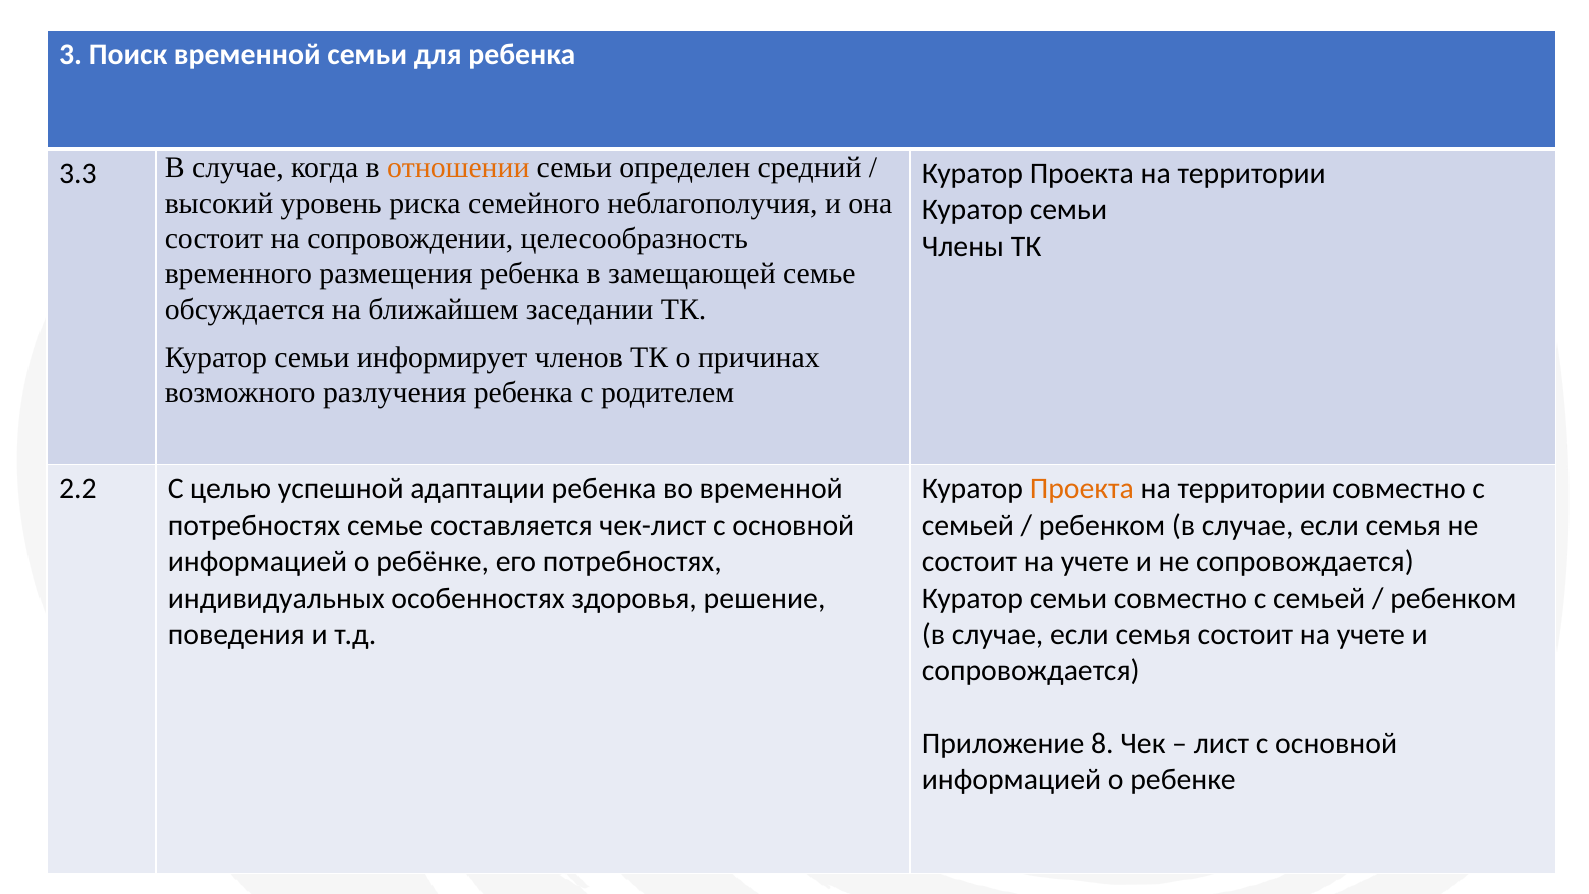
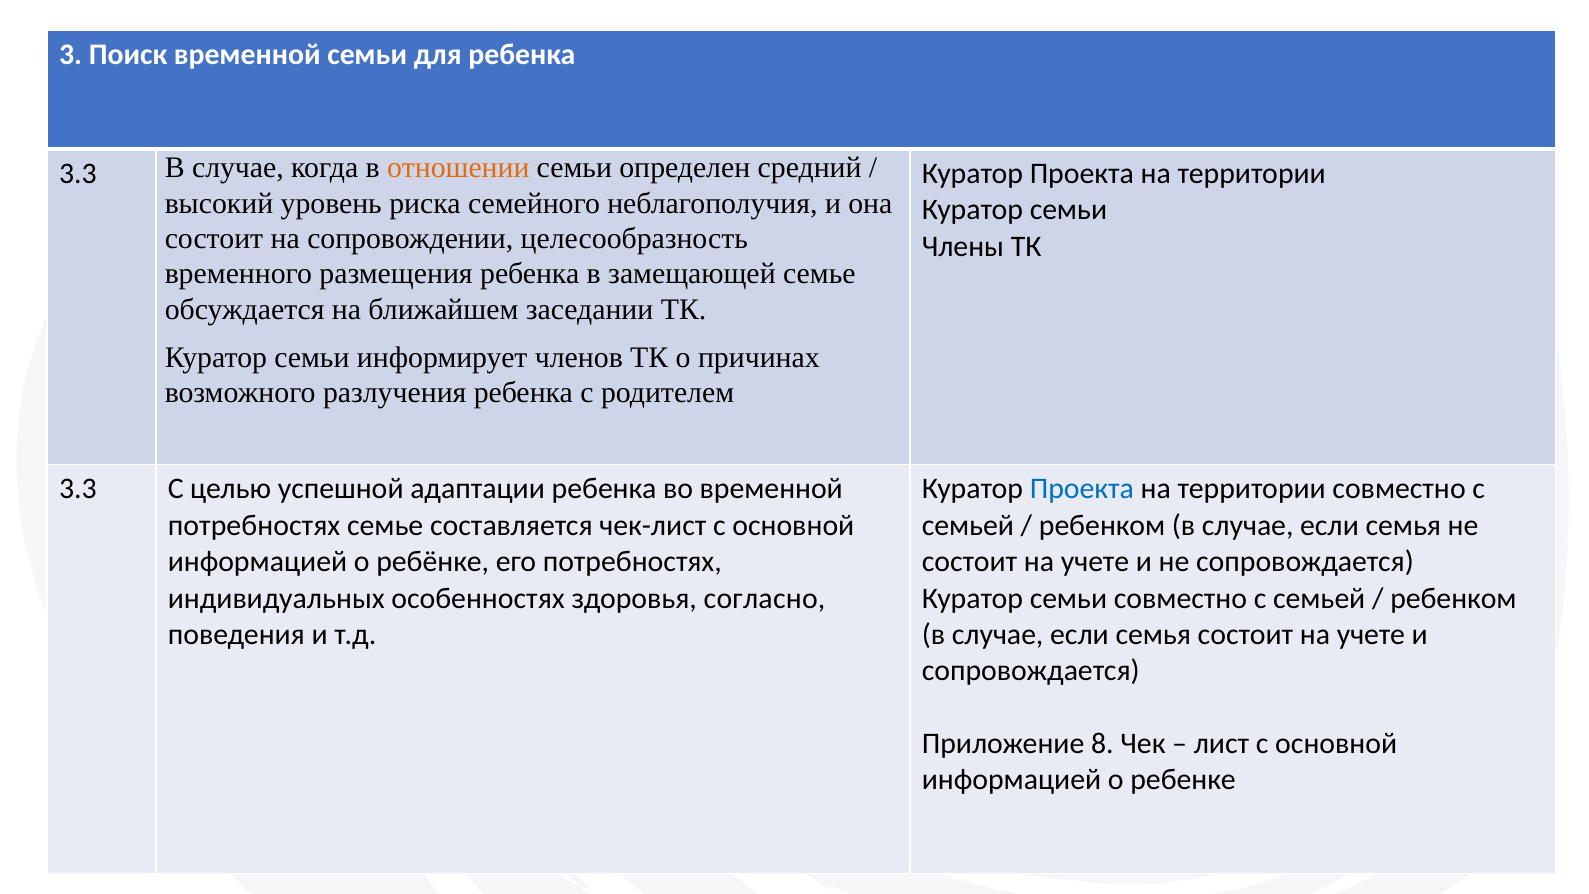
2.2 at (78, 489): 2.2 -> 3.3
Проекта at (1082, 489) colour: orange -> blue
решение: решение -> согласно
